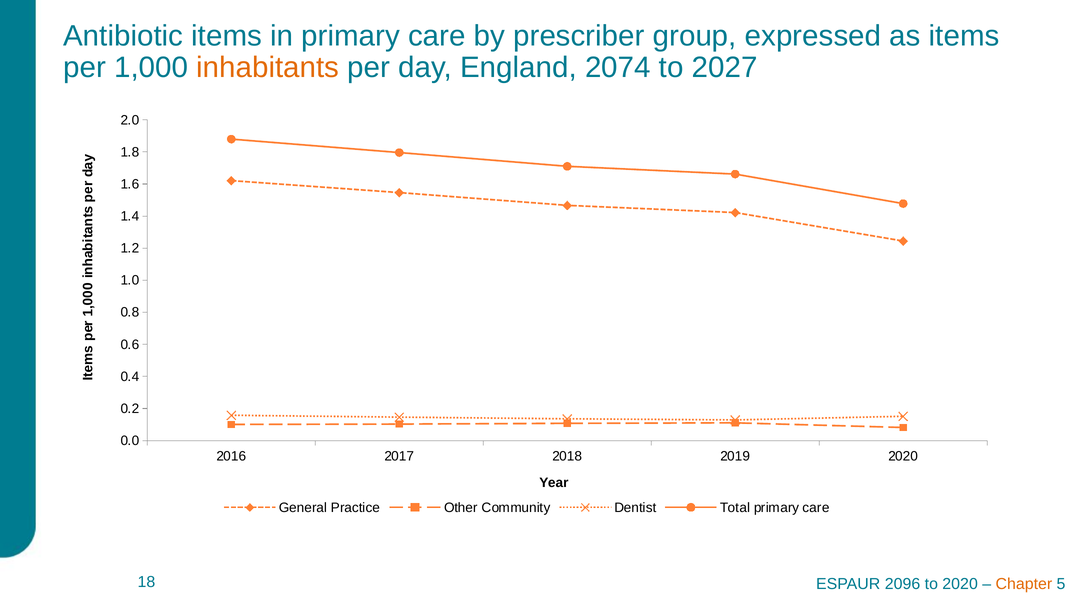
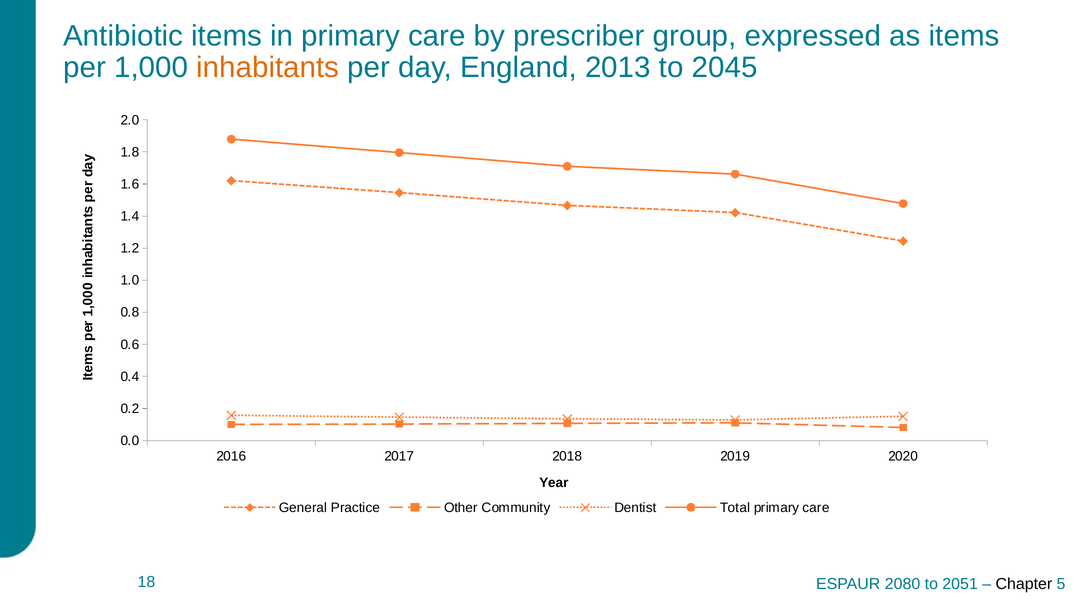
2074: 2074 -> 2013
2027: 2027 -> 2045
2096: 2096 -> 2080
to 2020: 2020 -> 2051
Chapter colour: orange -> black
